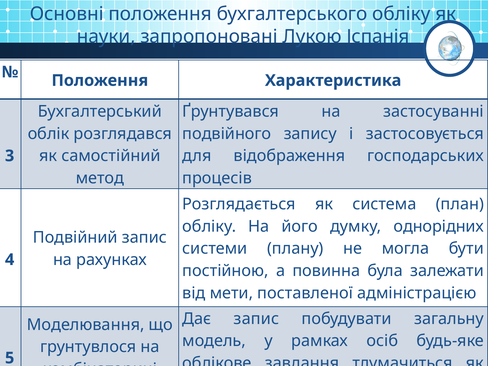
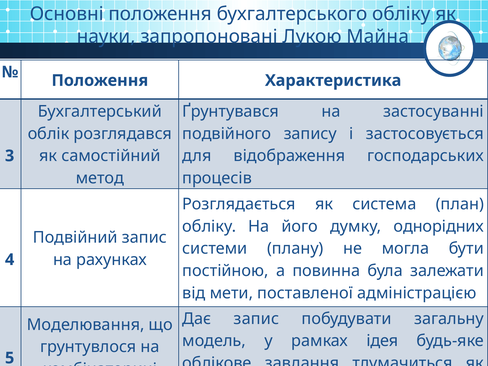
Іспанія: Іспанія -> Майна
осіб: осіб -> ідея
